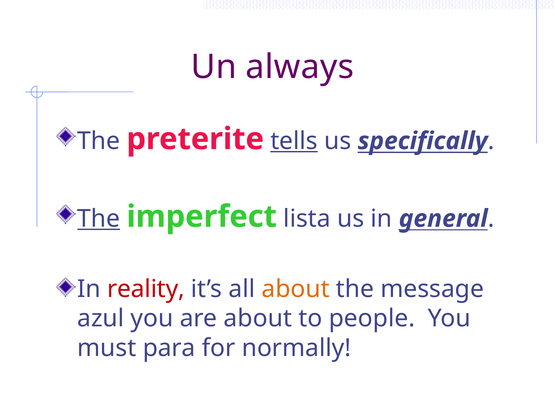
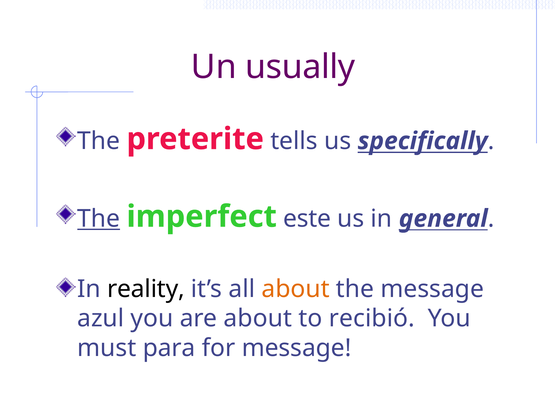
always: always -> usually
tells underline: present -> none
lista: lista -> este
reality colour: red -> black
people: people -> recibió
for normally: normally -> message
